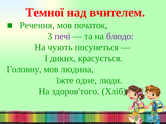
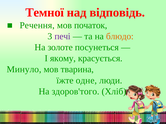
вчителем: вчителем -> відповідь
блюдо colour: purple -> orange
чують: чують -> золоте
диких: диких -> якому
Головну: Головну -> Минуло
людина: людина -> тварина
